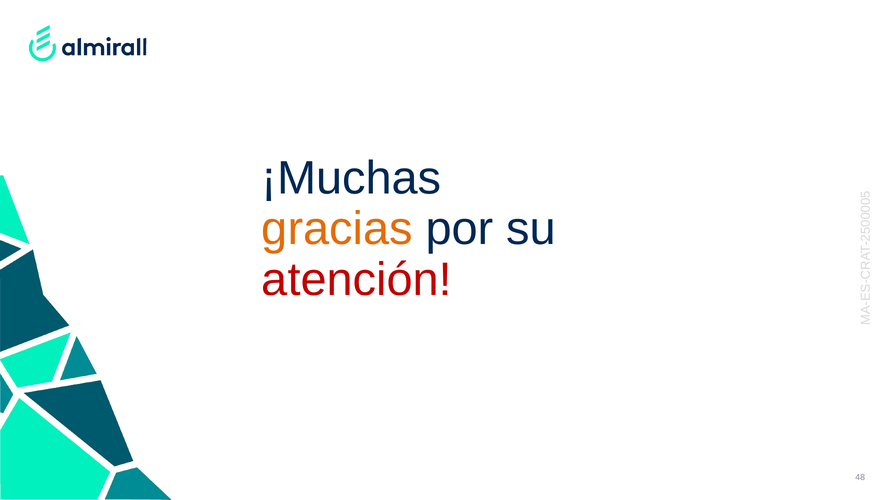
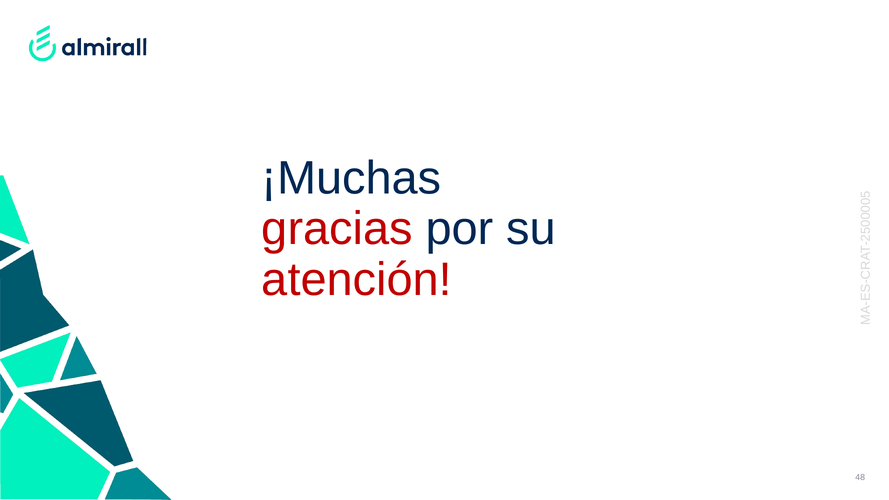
gracias colour: orange -> red
